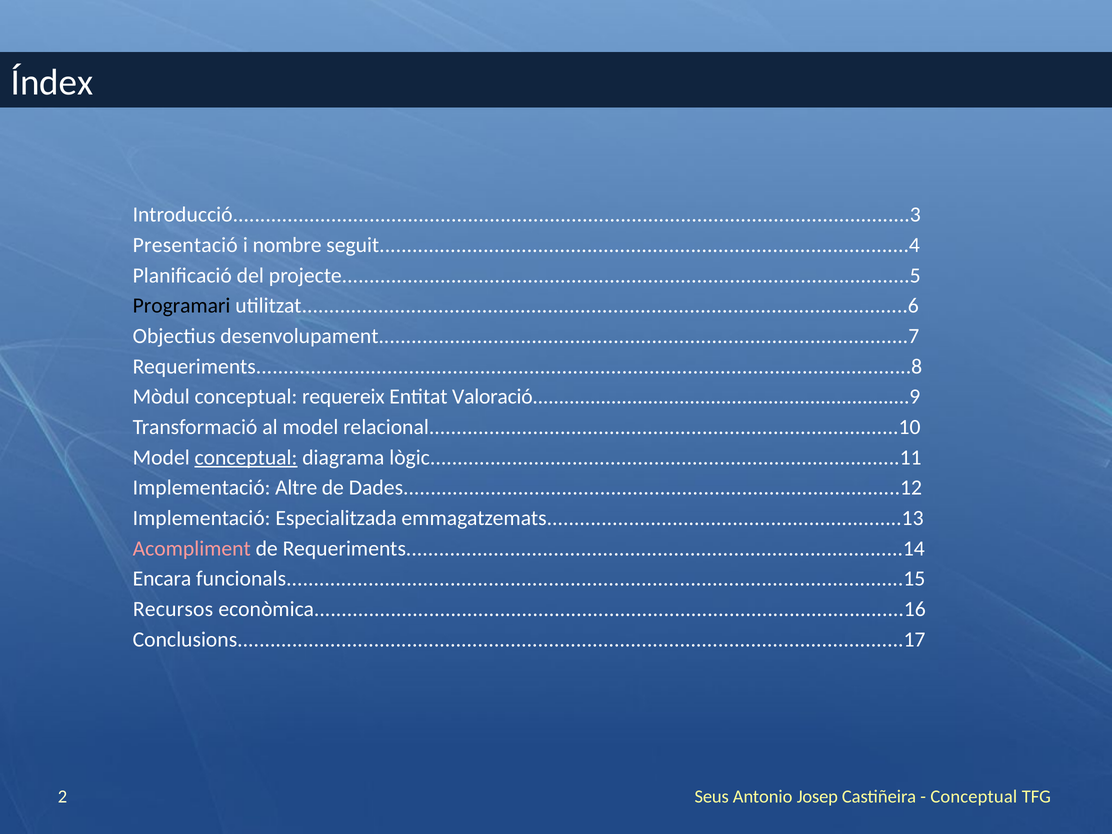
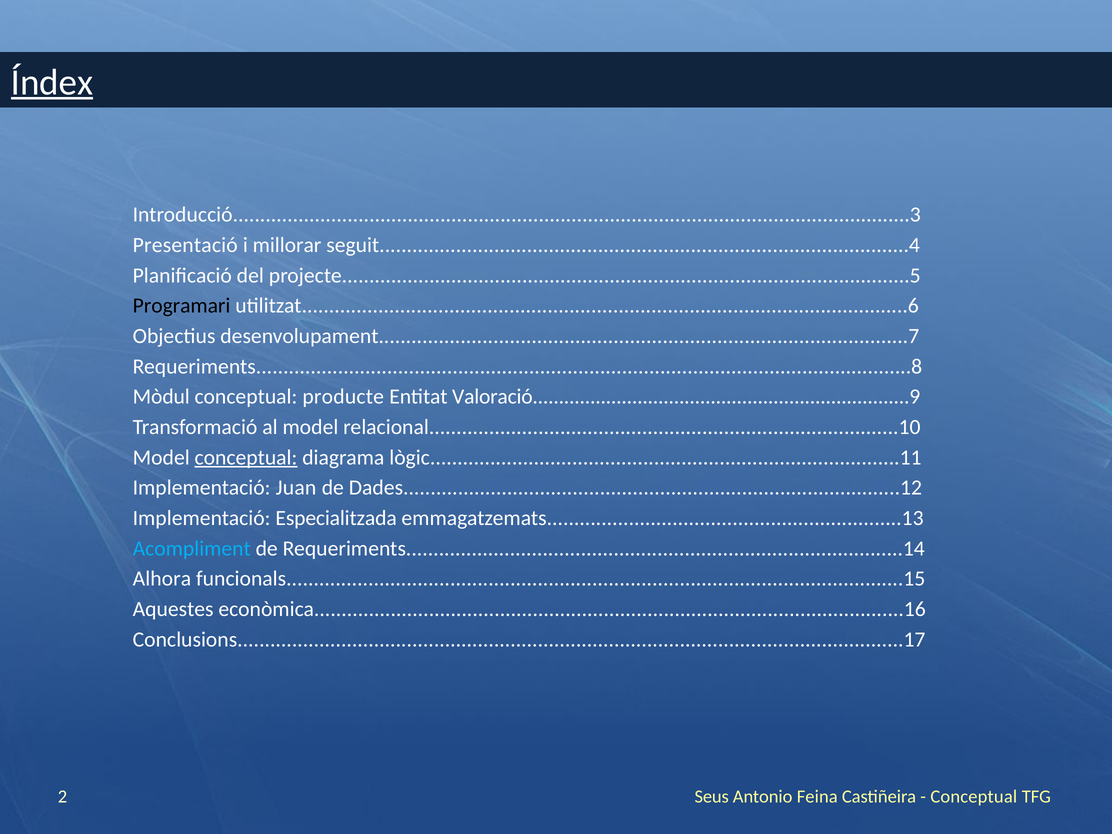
Índex underline: none -> present
nombre: nombre -> millorar
requereix: requereix -> producte
Altre: Altre -> Juan
Acompliment colour: pink -> light blue
Encara: Encara -> Alhora
Recursos: Recursos -> Aquestes
Josep: Josep -> Feina
